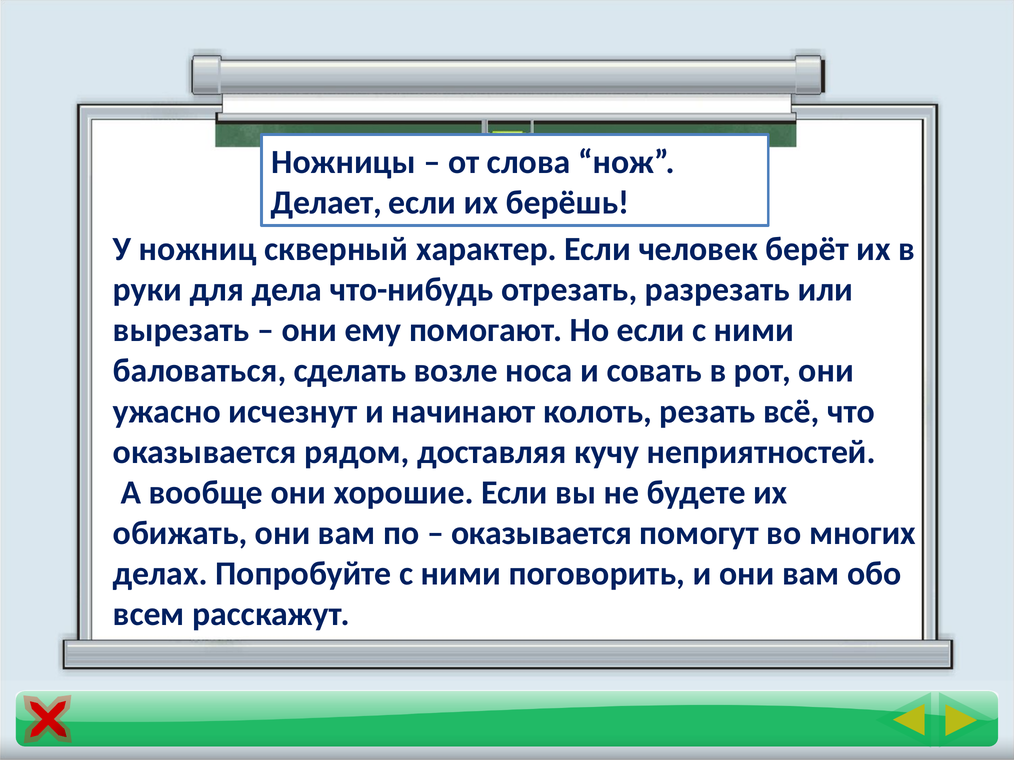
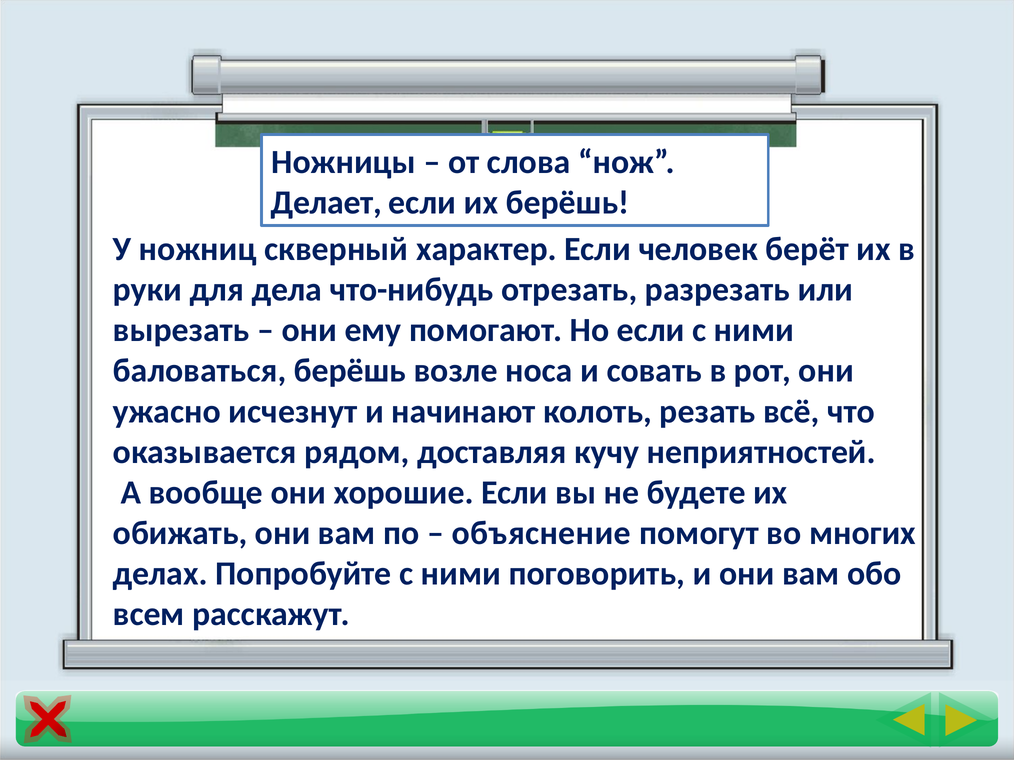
баловаться сделать: сделать -> берёшь
оказывается at (542, 533): оказывается -> объяснение
